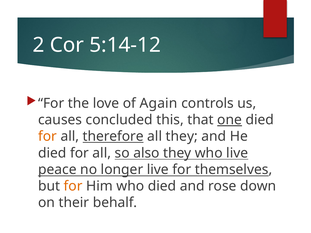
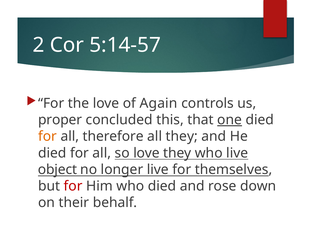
5:14-12: 5:14-12 -> 5:14-57
causes: causes -> proper
therefore underline: present -> none
so also: also -> love
peace: peace -> object
for at (73, 186) colour: orange -> red
